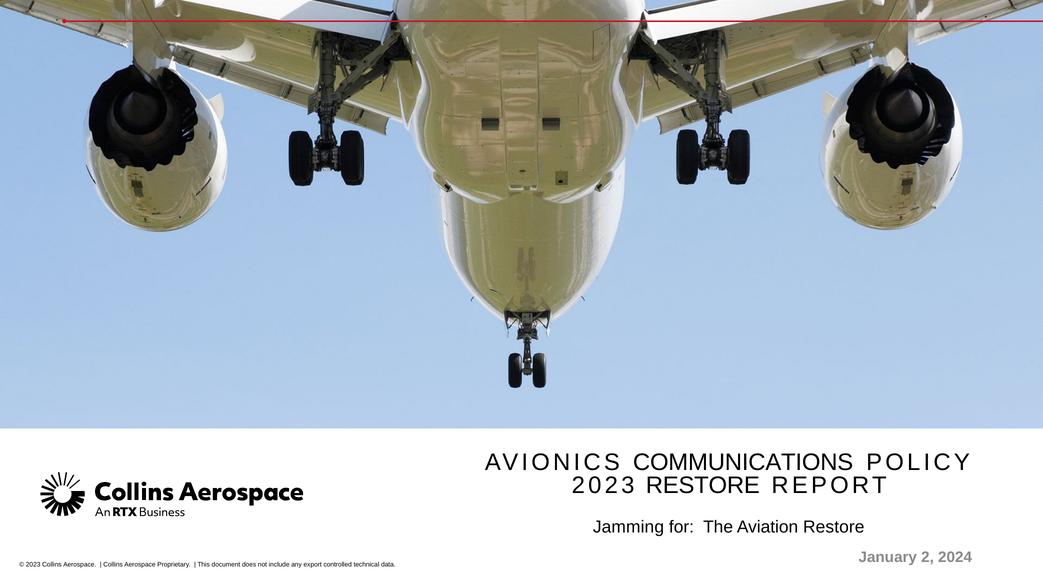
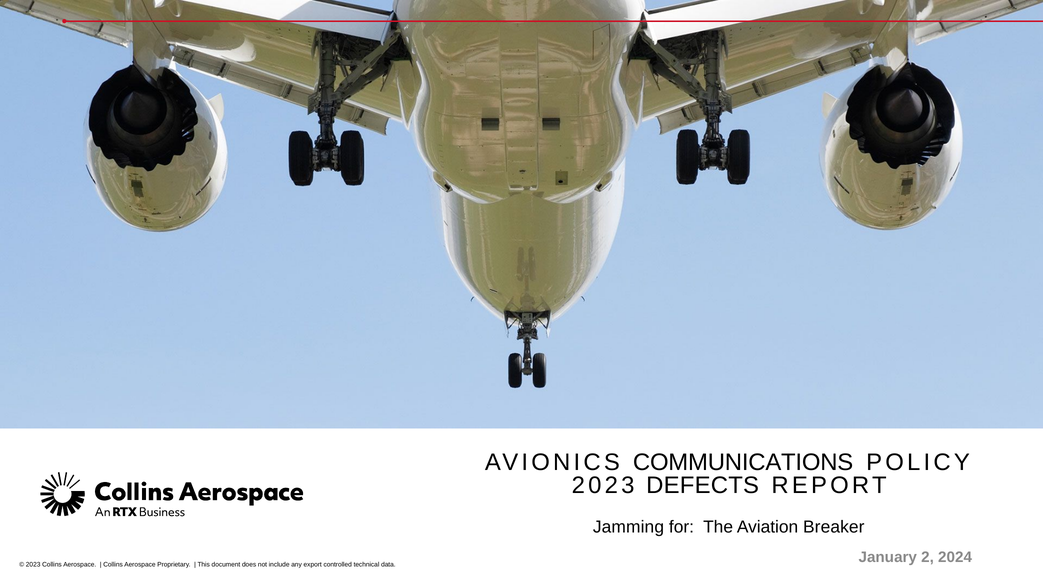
2023 RESTORE: RESTORE -> DEFECTS
Aviation Restore: Restore -> Breaker
